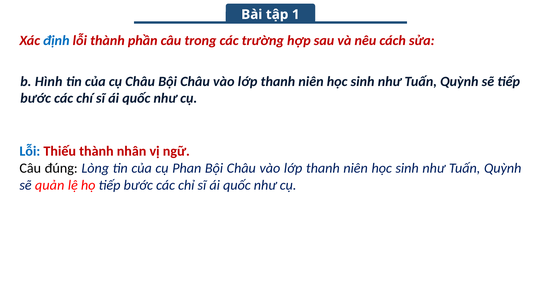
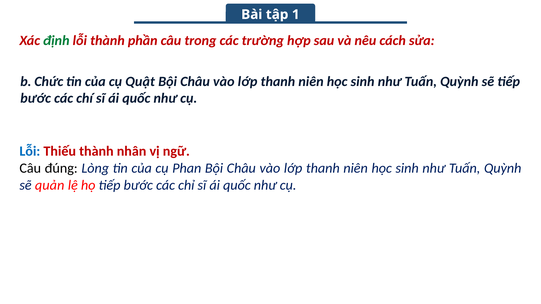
định colour: blue -> green
Hình: Hình -> Chức
cụ Châu: Châu -> Quật
